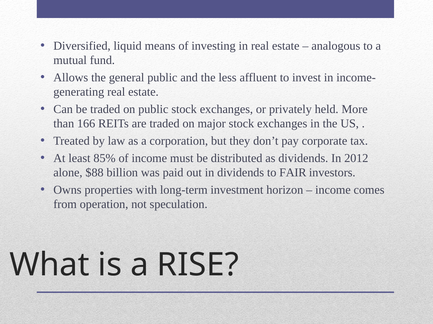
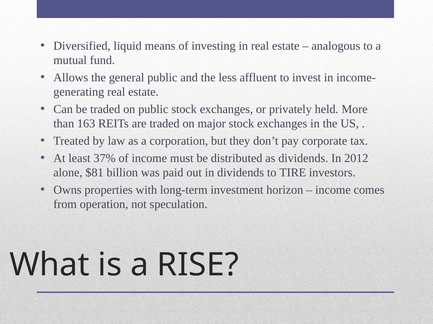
166: 166 -> 163
85%: 85% -> 37%
$88: $88 -> $81
FAIR: FAIR -> TIRE
